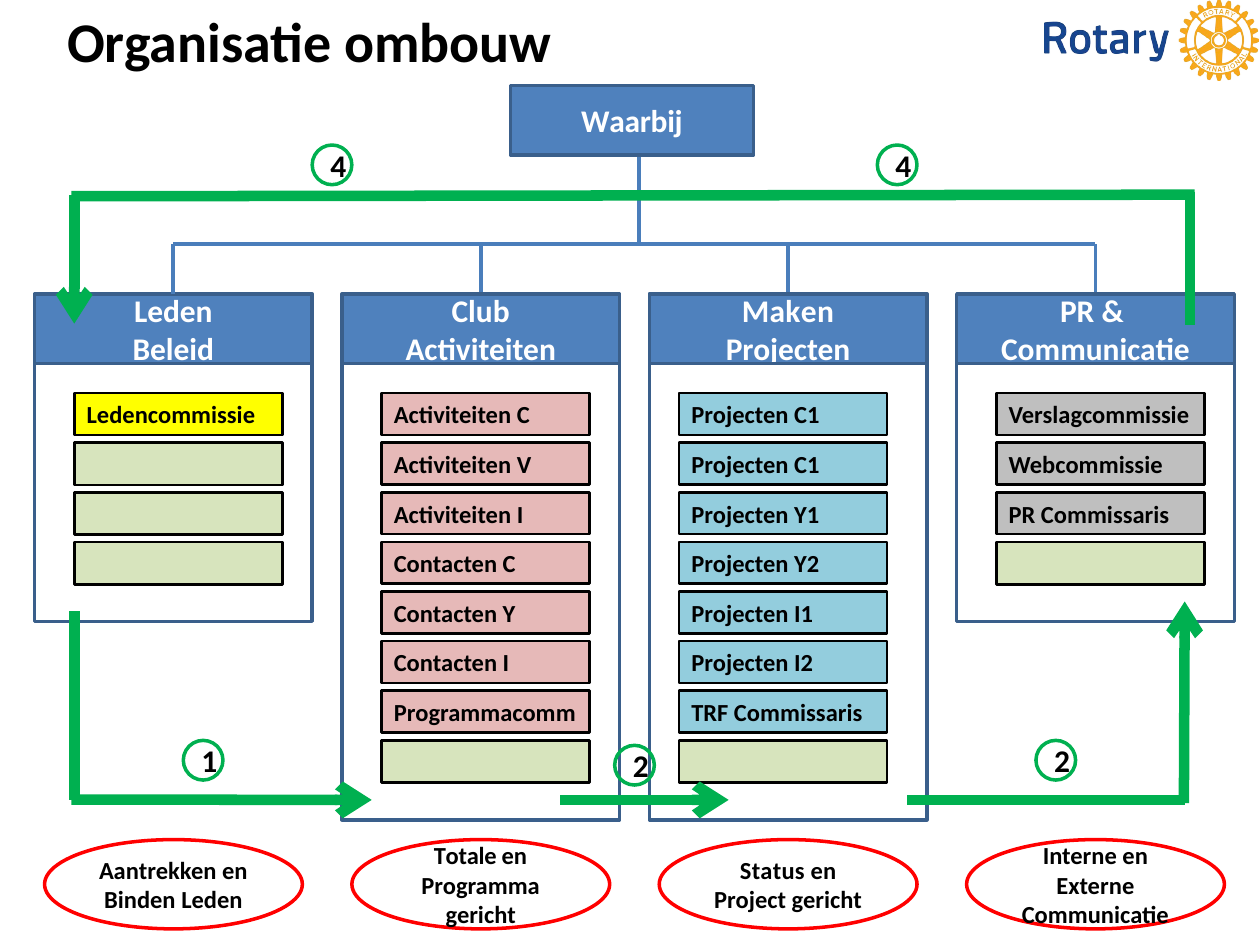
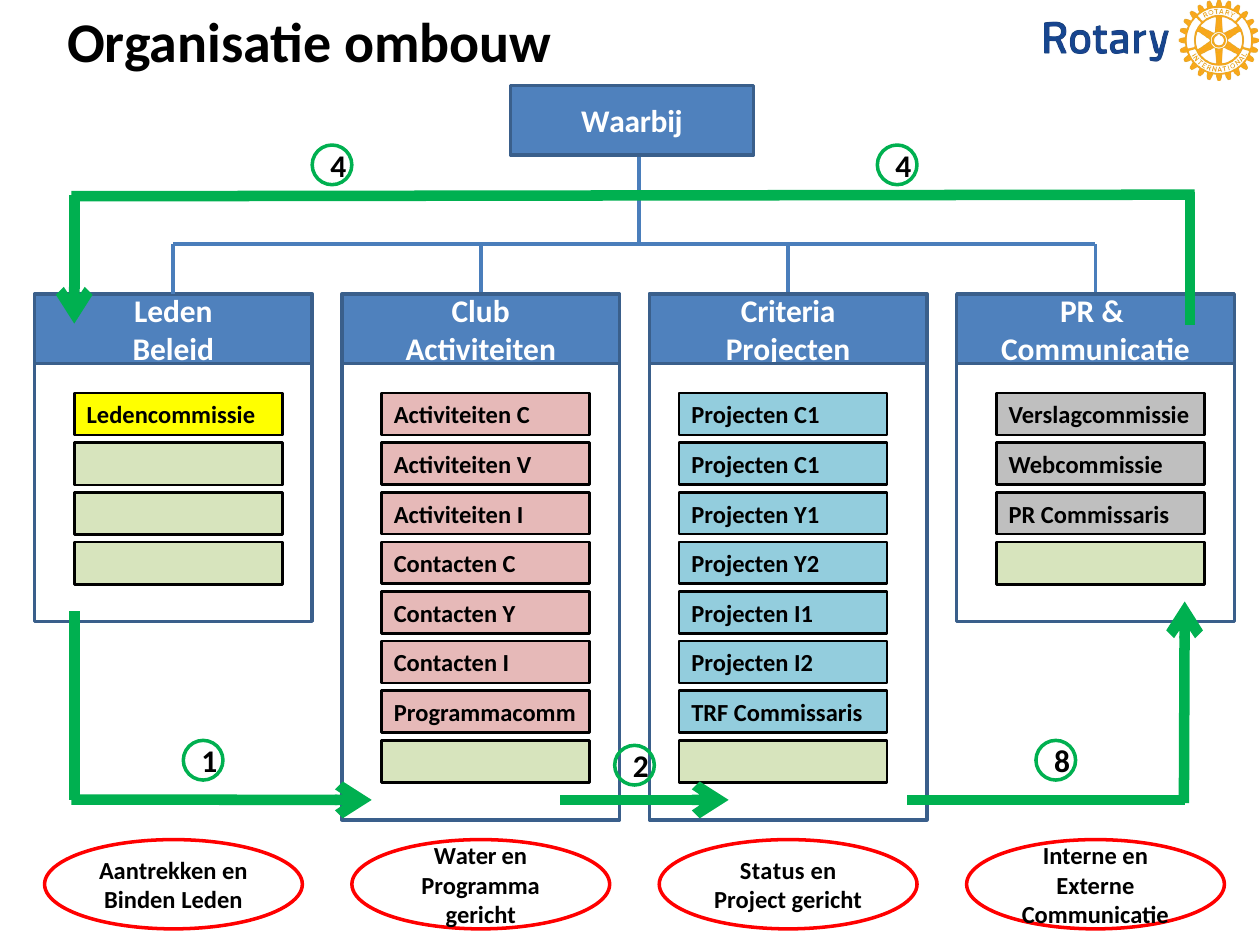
Maken: Maken -> Criteria
1 2: 2 -> 8
Totale: Totale -> Water
